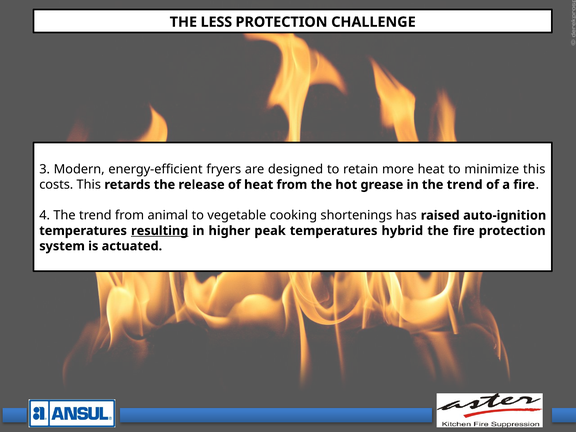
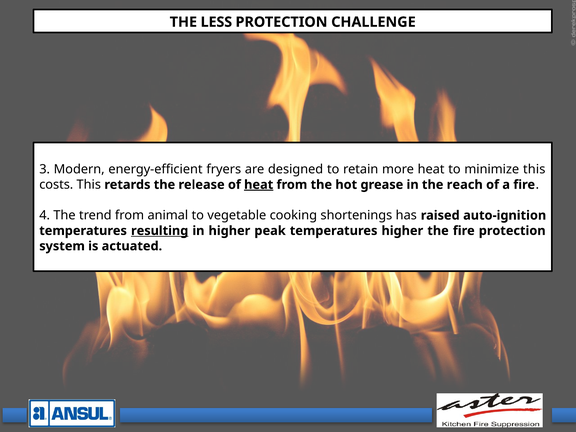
heat at (259, 185) underline: none -> present
in the trend: trend -> reach
temperatures hybrid: hybrid -> higher
